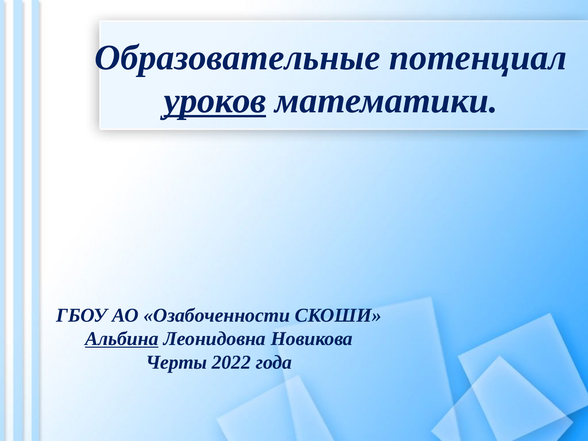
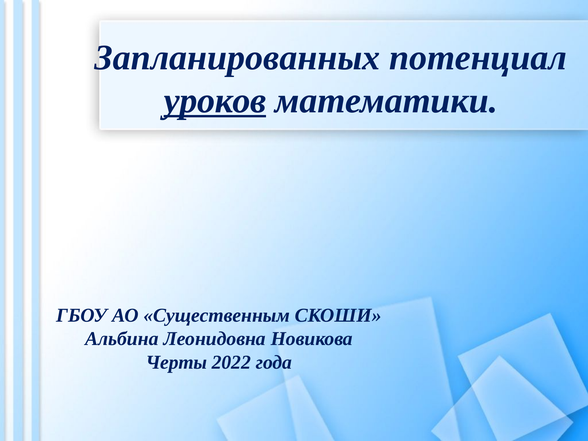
Образовательные: Образовательные -> Запланированных
Озабоченности: Озабоченности -> Существенным
Альбина underline: present -> none
